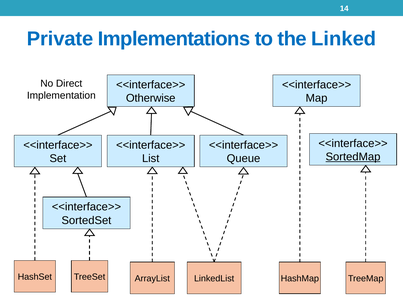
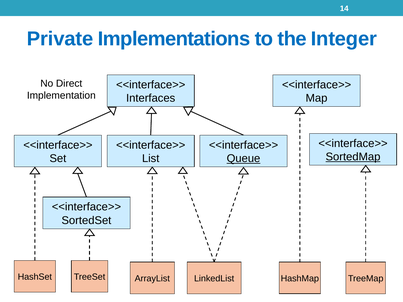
Linked: Linked -> Integer
Otherwise: Otherwise -> Interfaces
Queue underline: none -> present
